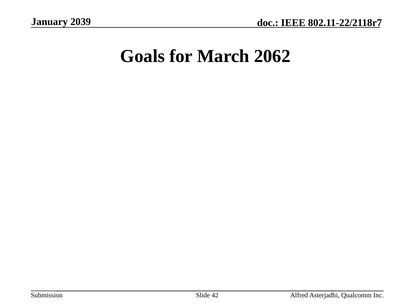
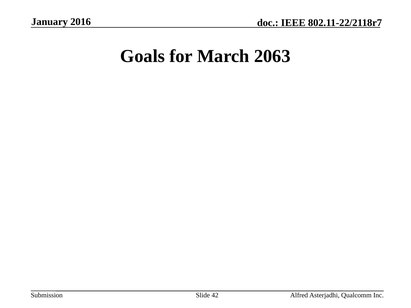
2039: 2039 -> 2016
2062: 2062 -> 2063
